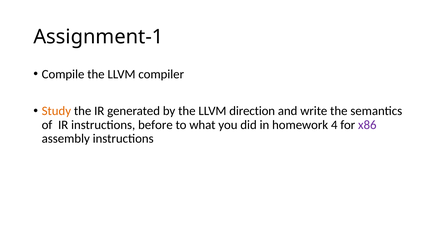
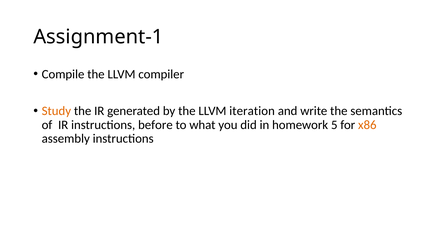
direction: direction -> iteration
4: 4 -> 5
x86 colour: purple -> orange
